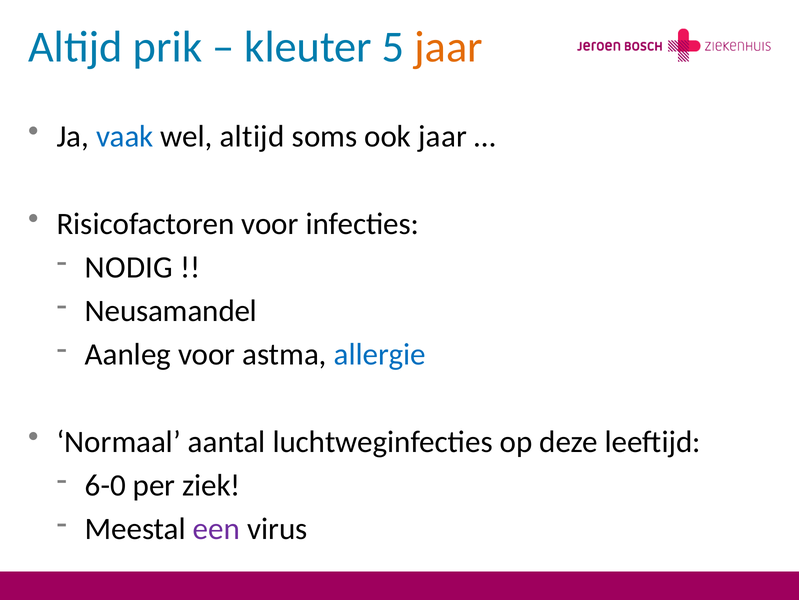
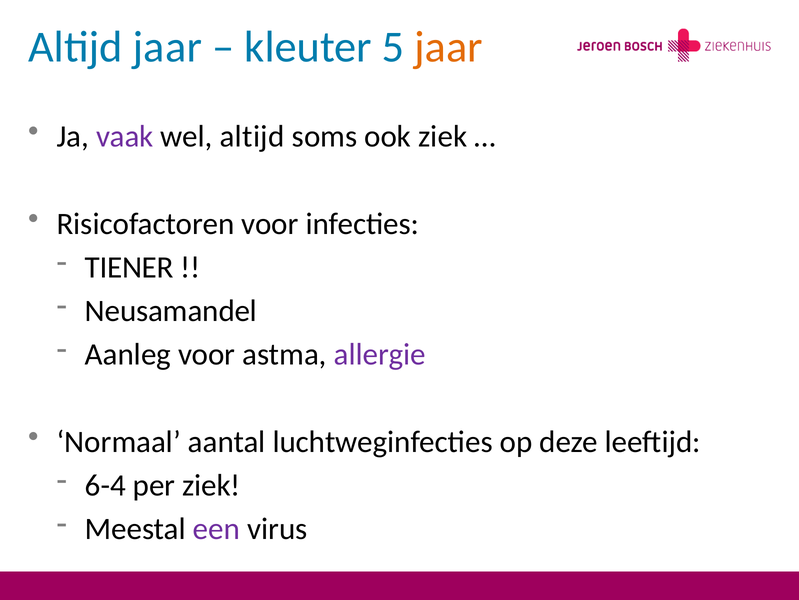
Altijd prik: prik -> jaar
vaak colour: blue -> purple
ook jaar: jaar -> ziek
NODIG: NODIG -> TIENER
allergie colour: blue -> purple
6-0: 6-0 -> 6-4
